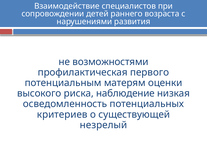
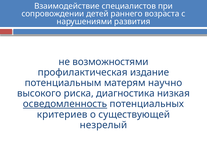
первого: первого -> издание
оценки: оценки -> научно
наблюдение: наблюдение -> диагностика
осведомленность underline: none -> present
